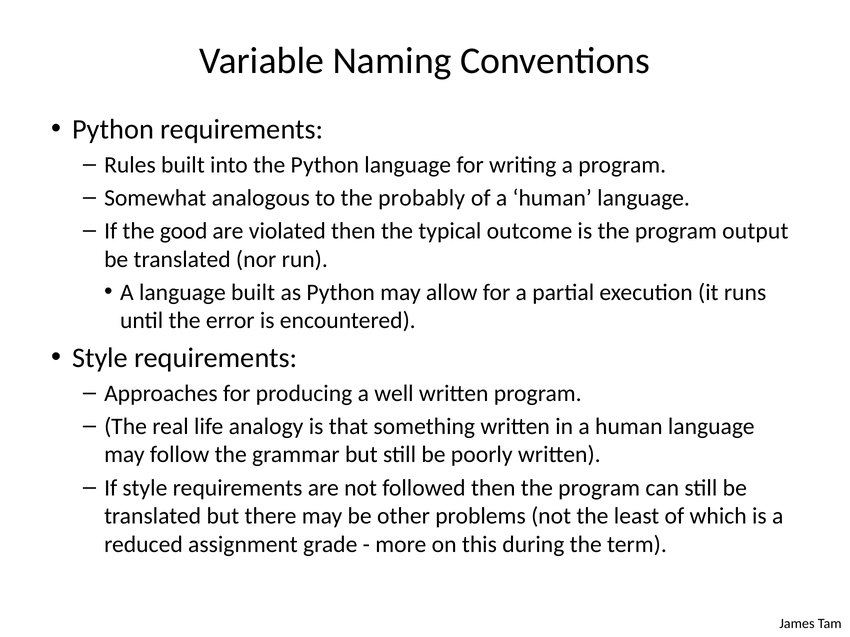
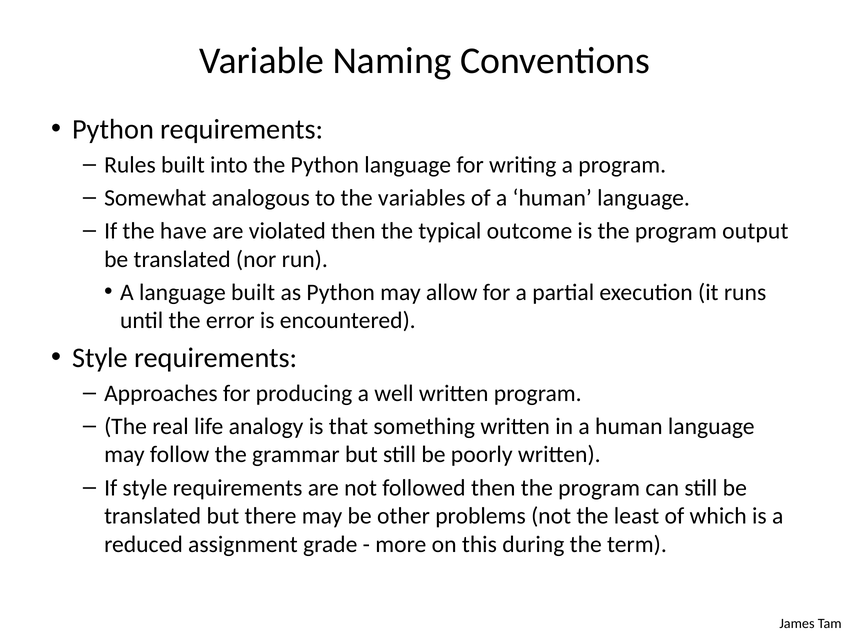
probably: probably -> variables
good: good -> have
